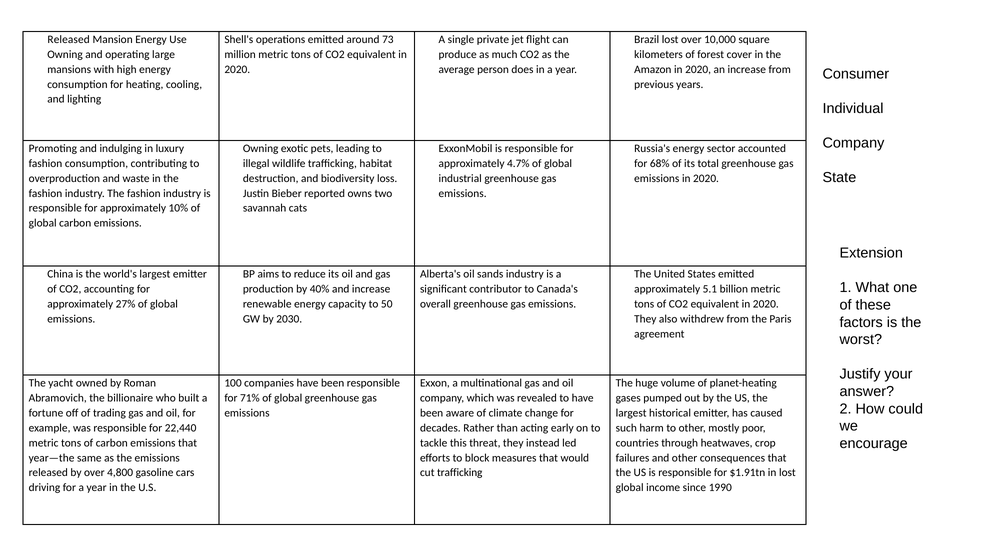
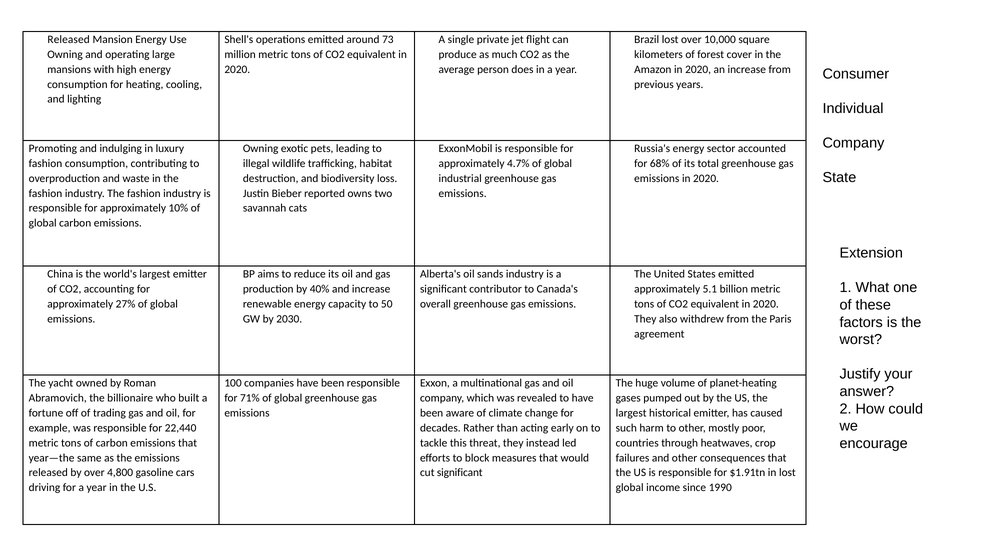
cut trafficking: trafficking -> significant
